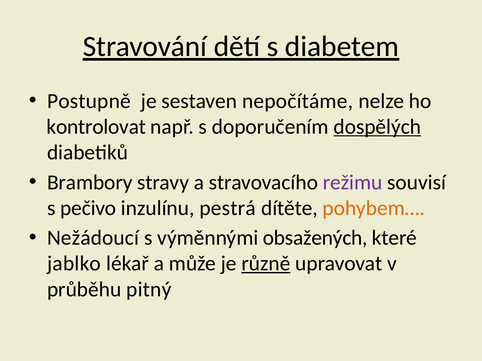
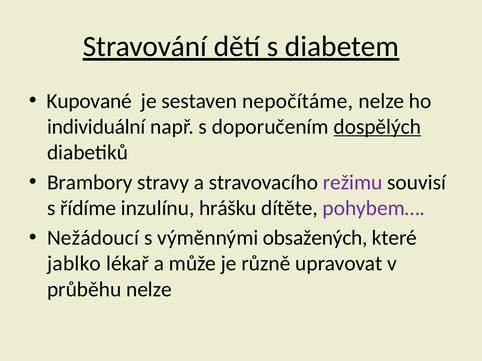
Postupně: Postupně -> Kupované
kontrolovat: kontrolovat -> individuální
pečivo: pečivo -> řídíme
pestrá: pestrá -> hrášku
pohybem… colour: orange -> purple
různě underline: present -> none
průběhu pitný: pitný -> nelze
